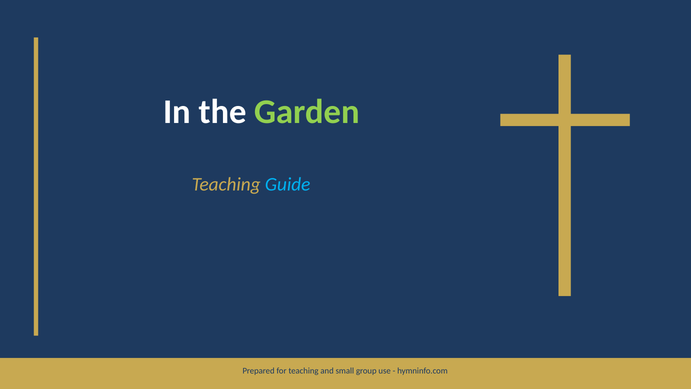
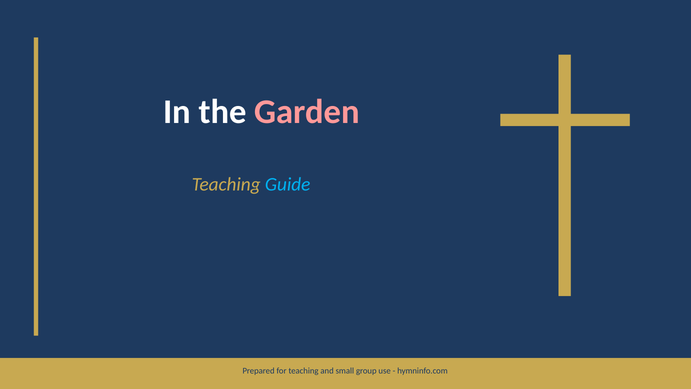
Garden colour: light green -> pink
